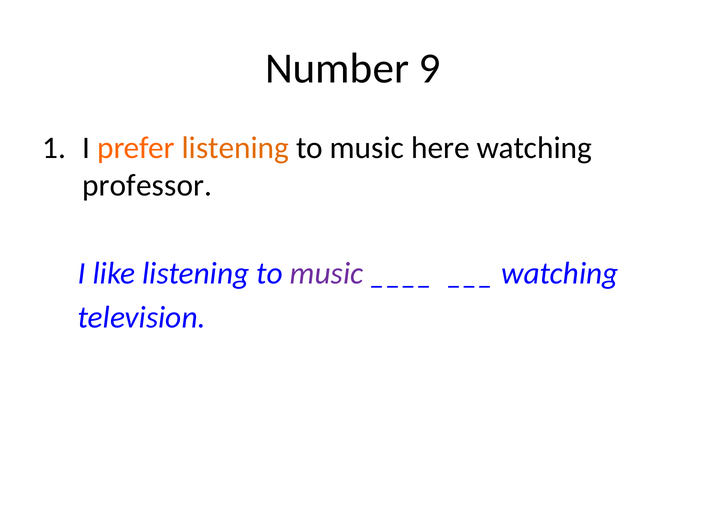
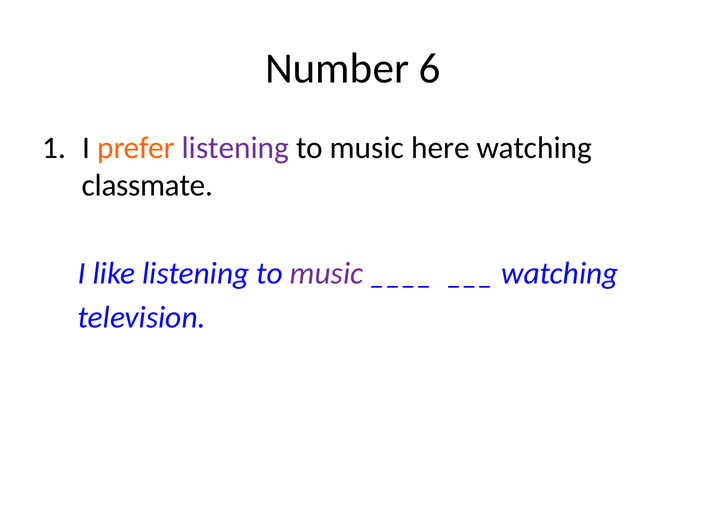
9: 9 -> 6
listening at (235, 148) colour: orange -> purple
professor: professor -> classmate
